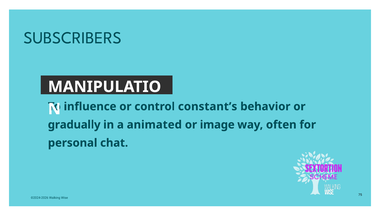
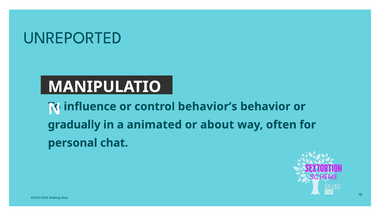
SUBSCRIBERS: SUBSCRIBERS -> UNREPORTED
constant’s: constant’s -> behavior’s
image: image -> about
